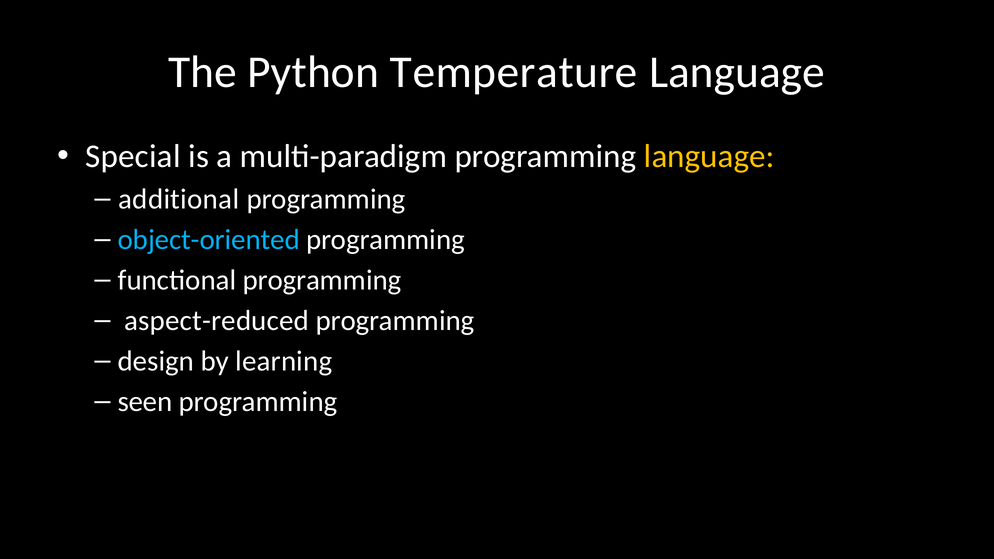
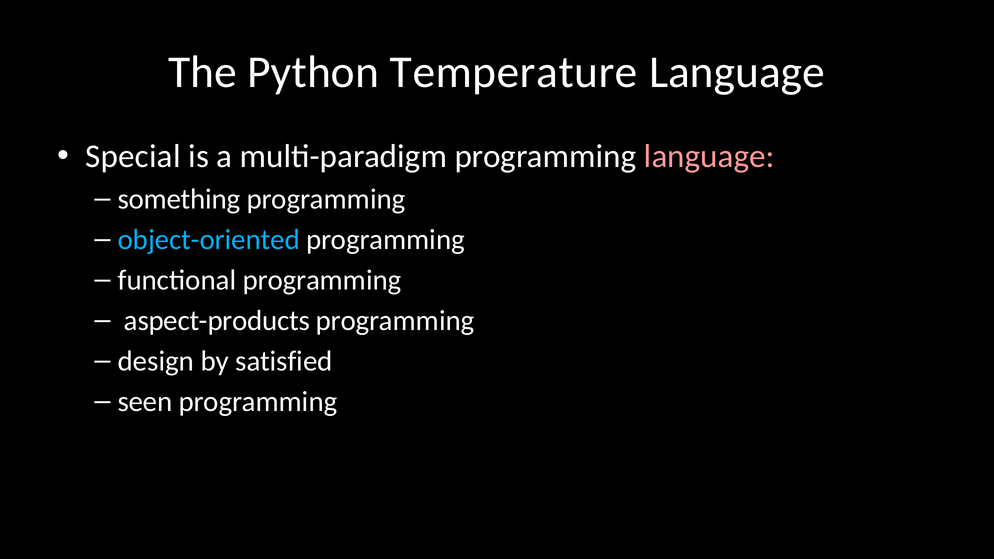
language at (709, 156) colour: yellow -> pink
additional: additional -> something
aspect-reduced: aspect-reduced -> aspect-products
learning: learning -> satisfied
